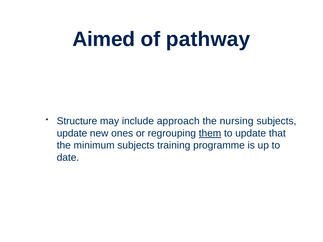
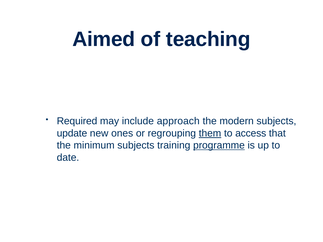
pathway: pathway -> teaching
Structure: Structure -> Required
nursing: nursing -> modern
to update: update -> access
programme underline: none -> present
